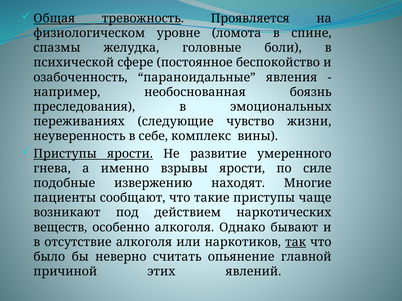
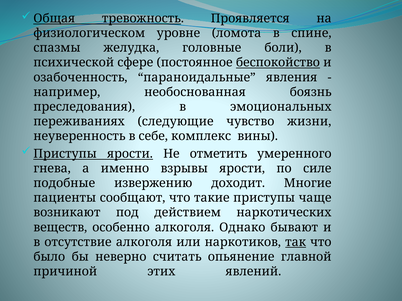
беспокойство underline: none -> present
развитие: развитие -> отметить
находят: находят -> доходит
